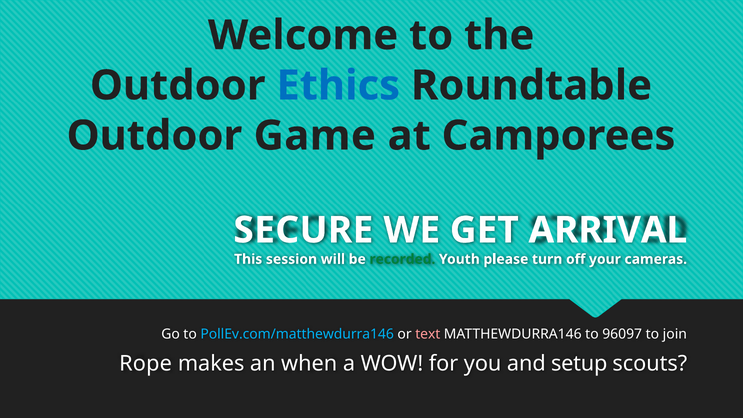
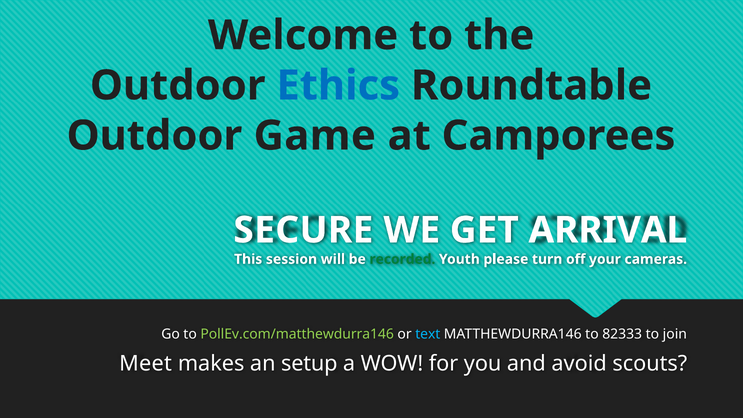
PollEv.com/matthewdurra146 colour: light blue -> light green
text colour: pink -> light blue
96097: 96097 -> 82333
Rope: Rope -> Meet
when: when -> setup
setup: setup -> avoid
